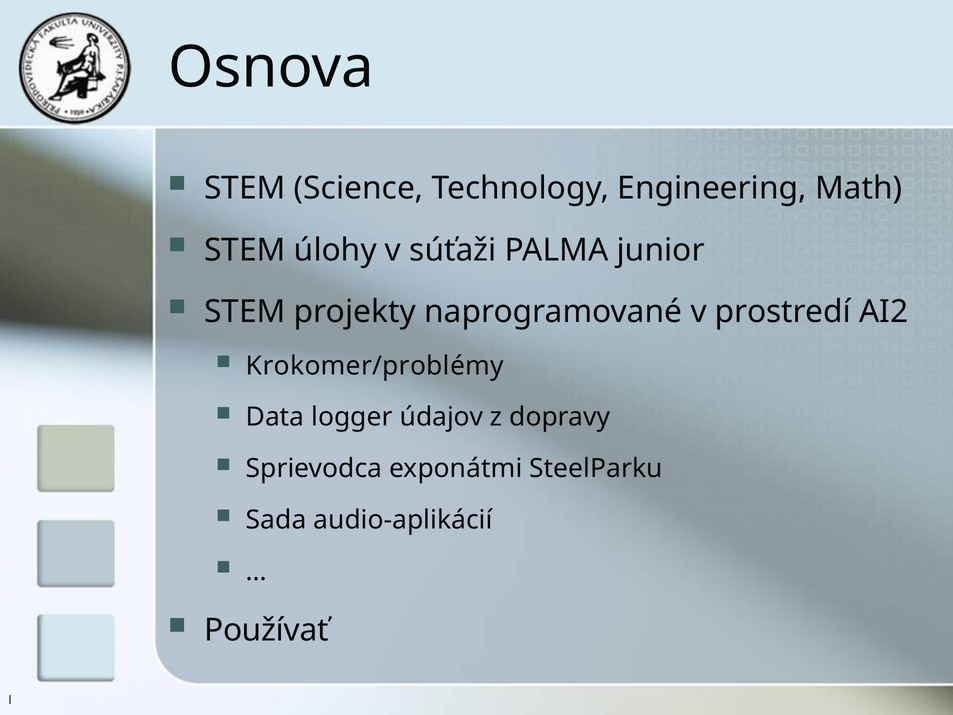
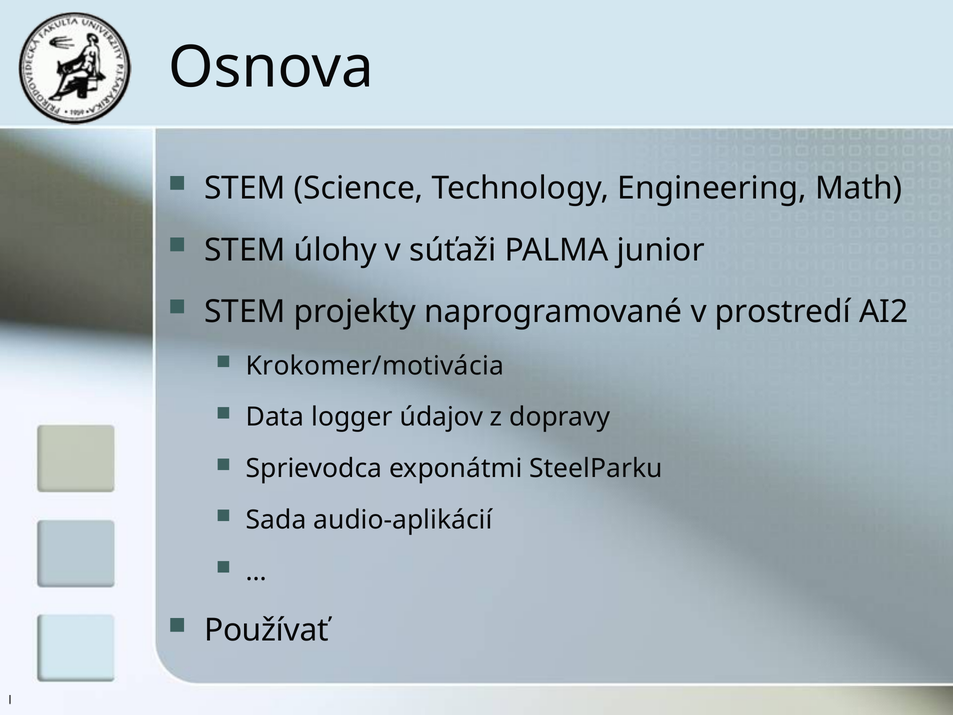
Krokomer/problémy: Krokomer/problémy -> Krokomer/motivácia
